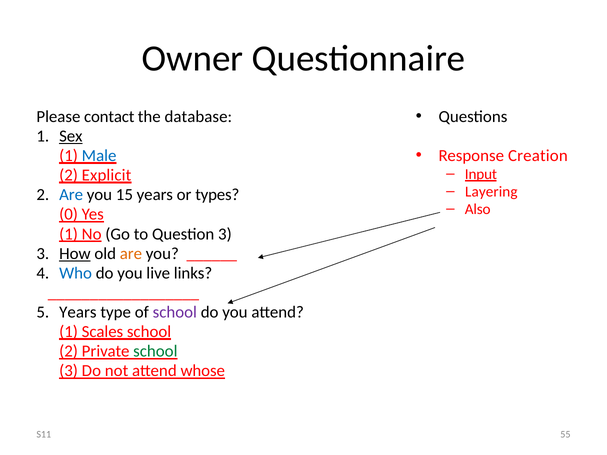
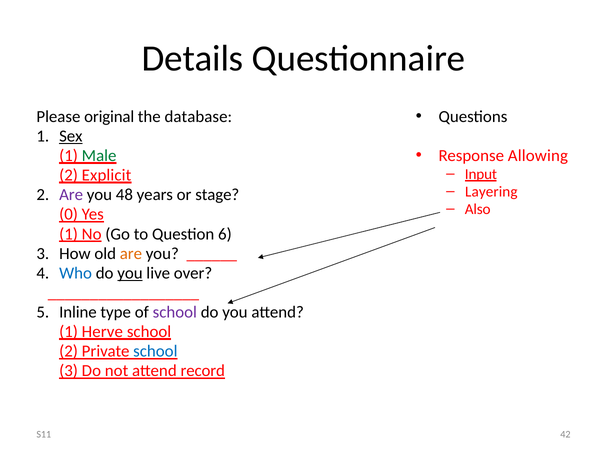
Owner: Owner -> Details
contact: contact -> original
Creation: Creation -> Allowing
Male colour: blue -> green
Are at (71, 195) colour: blue -> purple
15: 15 -> 48
types: types -> stage
Question 3: 3 -> 6
How underline: present -> none
you at (130, 273) underline: none -> present
links: links -> over
5 Years: Years -> Inline
Scales: Scales -> Herve
school at (155, 352) colour: green -> blue
whose: whose -> record
55: 55 -> 42
